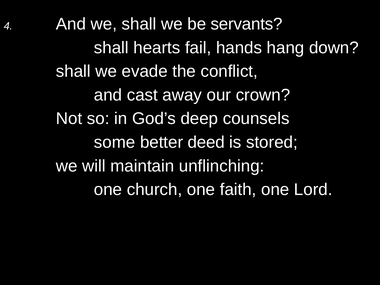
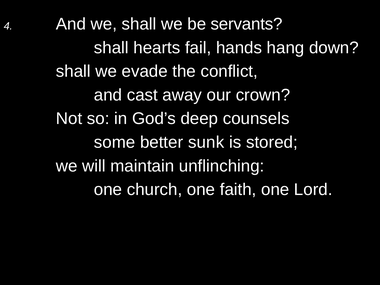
deed: deed -> sunk
